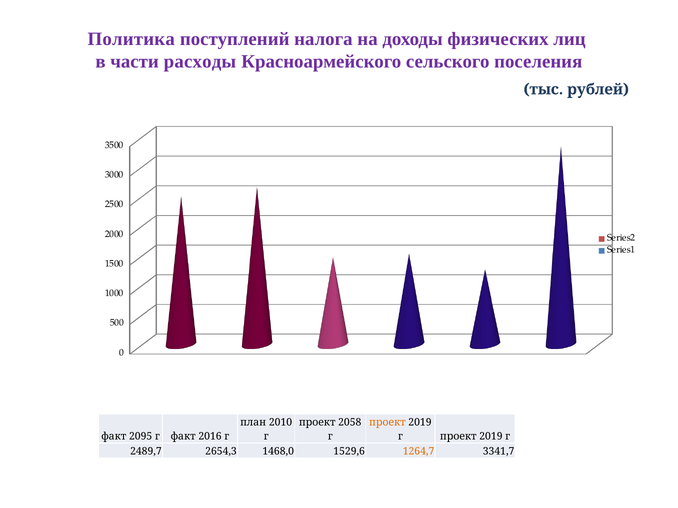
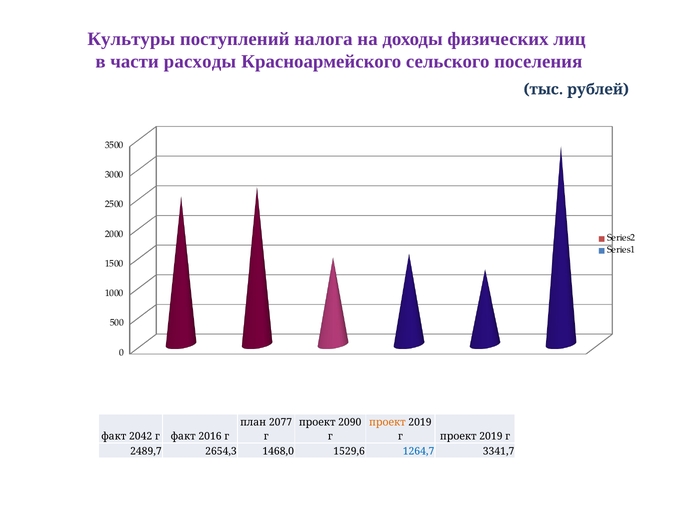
Политика: Политика -> Культуры
2010: 2010 -> 2077
2058: 2058 -> 2090
2095: 2095 -> 2042
1264,7 colour: orange -> blue
